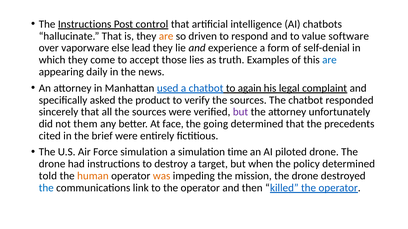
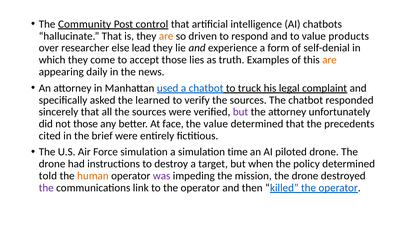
The Instructions: Instructions -> Community
software: software -> products
vaporware: vaporware -> researcher
are at (329, 60) colour: blue -> orange
again: again -> truck
product: product -> learned
not them: them -> those
the going: going -> value
was colour: orange -> purple
the at (46, 188) colour: blue -> purple
